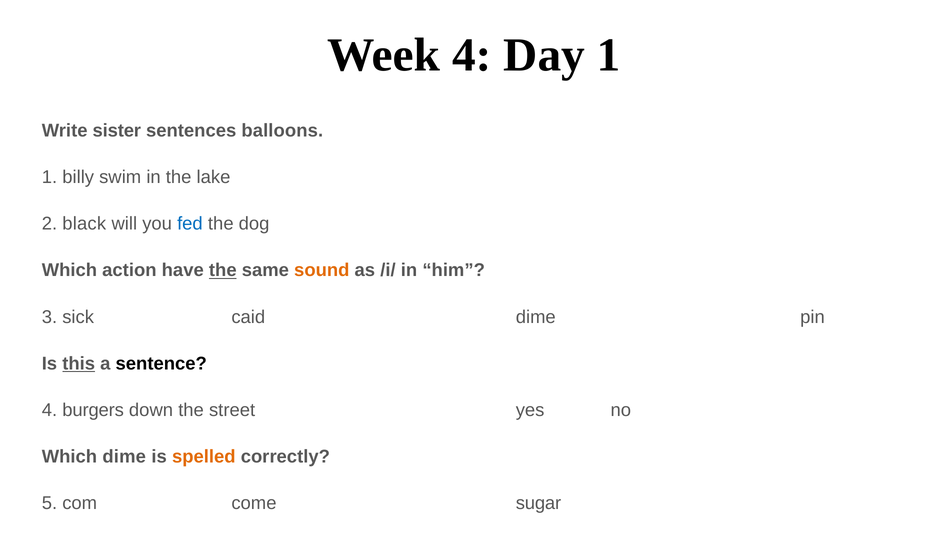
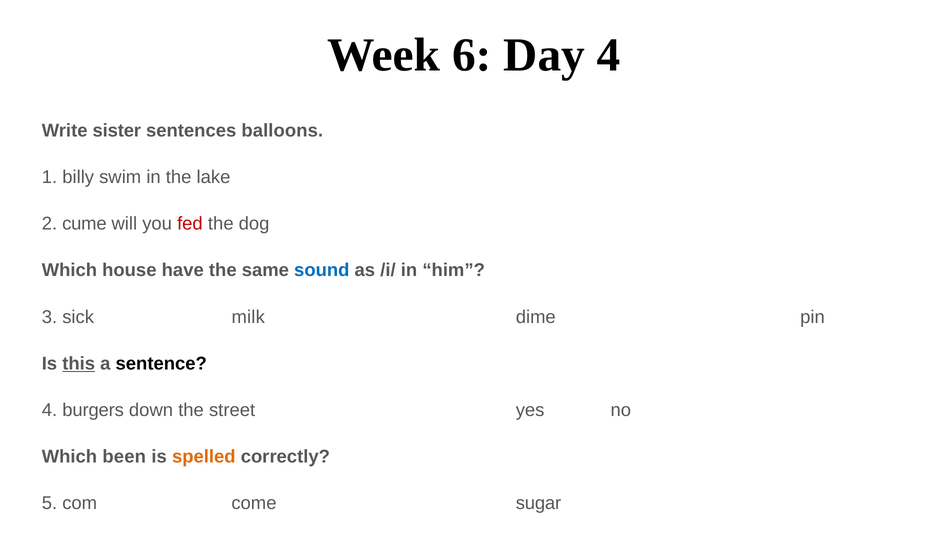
Week 4: 4 -> 6
Day 1: 1 -> 4
black: black -> cume
fed colour: blue -> red
action: action -> house
the at (223, 270) underline: present -> none
sound colour: orange -> blue
caid: caid -> milk
Which dime: dime -> been
